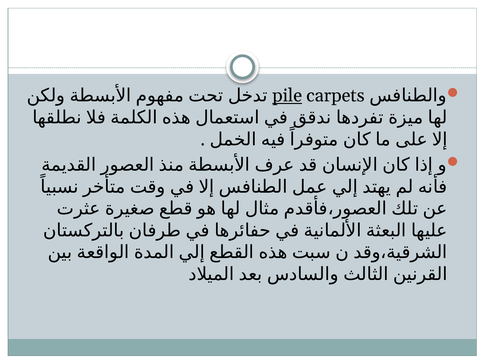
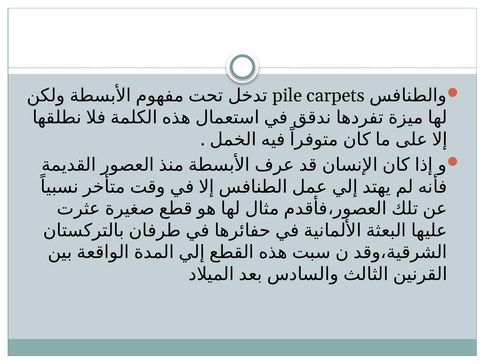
pile underline: present -> none
